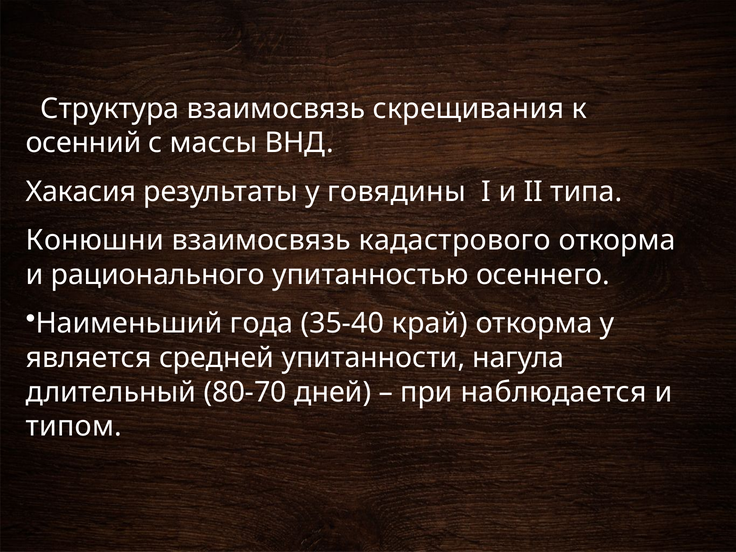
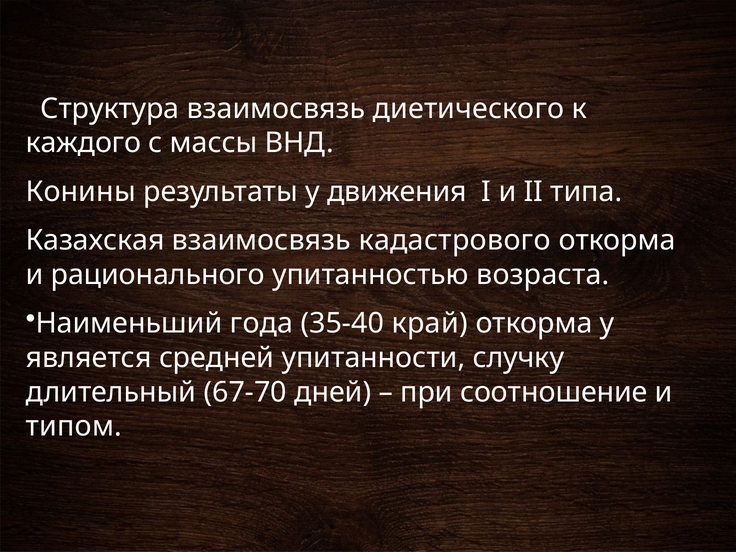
скрещивания: скрещивания -> диетического
осенний: осенний -> каждого
Хакасия: Хакасия -> Конины
говядины: говядины -> движения
Конюшни: Конюшни -> Казахская
осеннего: осеннего -> возраста
нагула: нагула -> случку
80-70: 80-70 -> 67-70
наблюдается: наблюдается -> соотношение
